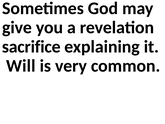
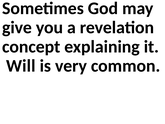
sacrifice: sacrifice -> concept
